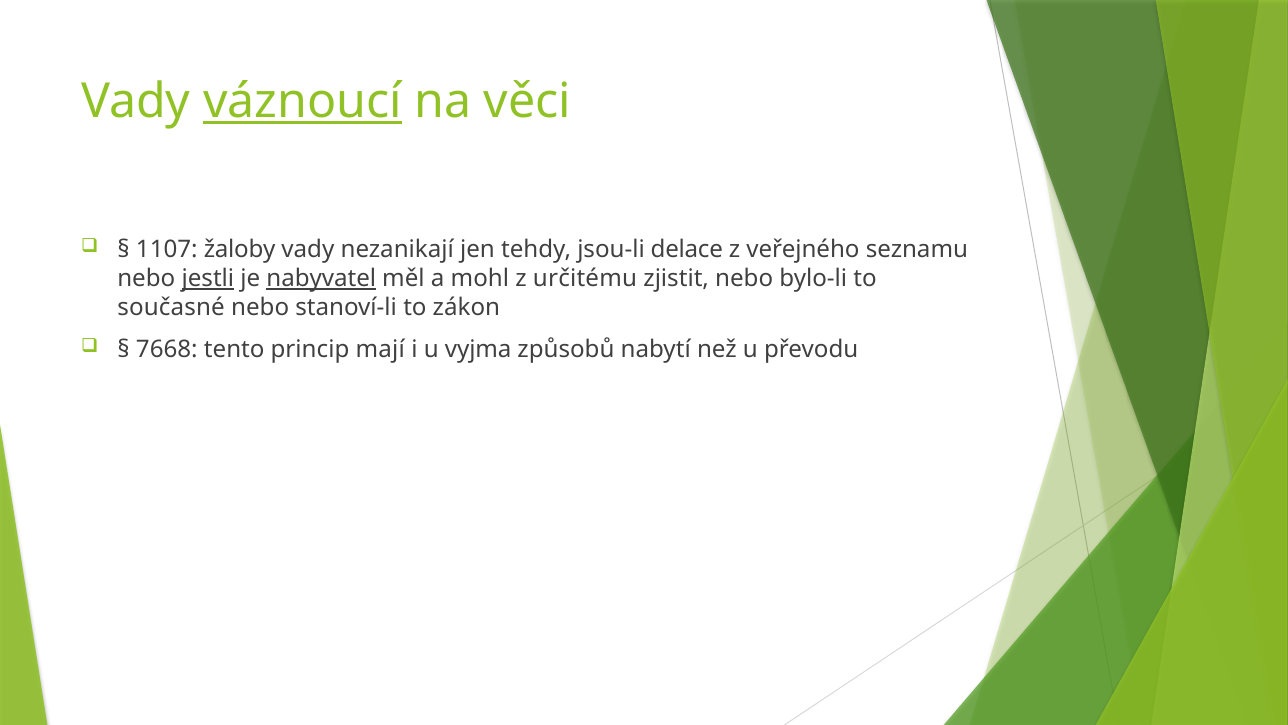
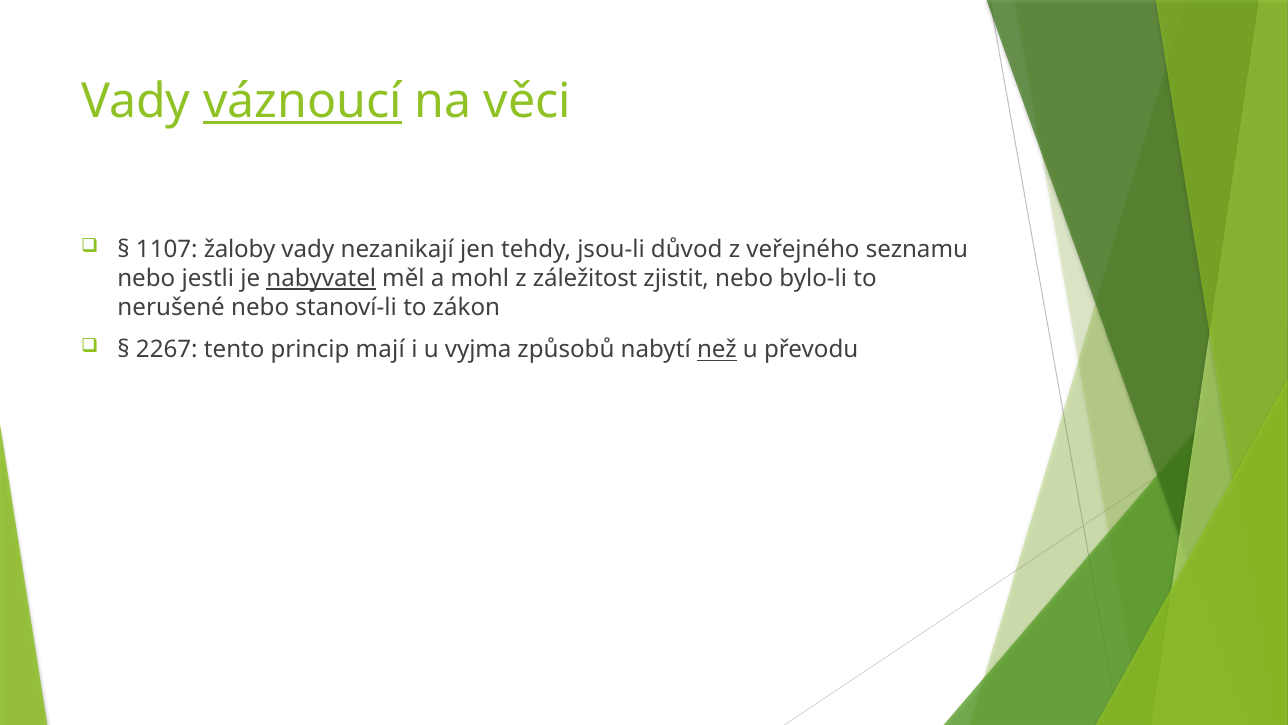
delace: delace -> důvod
jestli underline: present -> none
určitému: určitému -> záležitost
současné: současné -> nerušené
7668: 7668 -> 2267
než underline: none -> present
